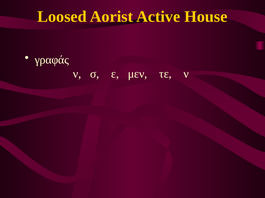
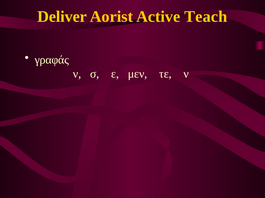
Loosed: Loosed -> Deliver
House: House -> Teach
